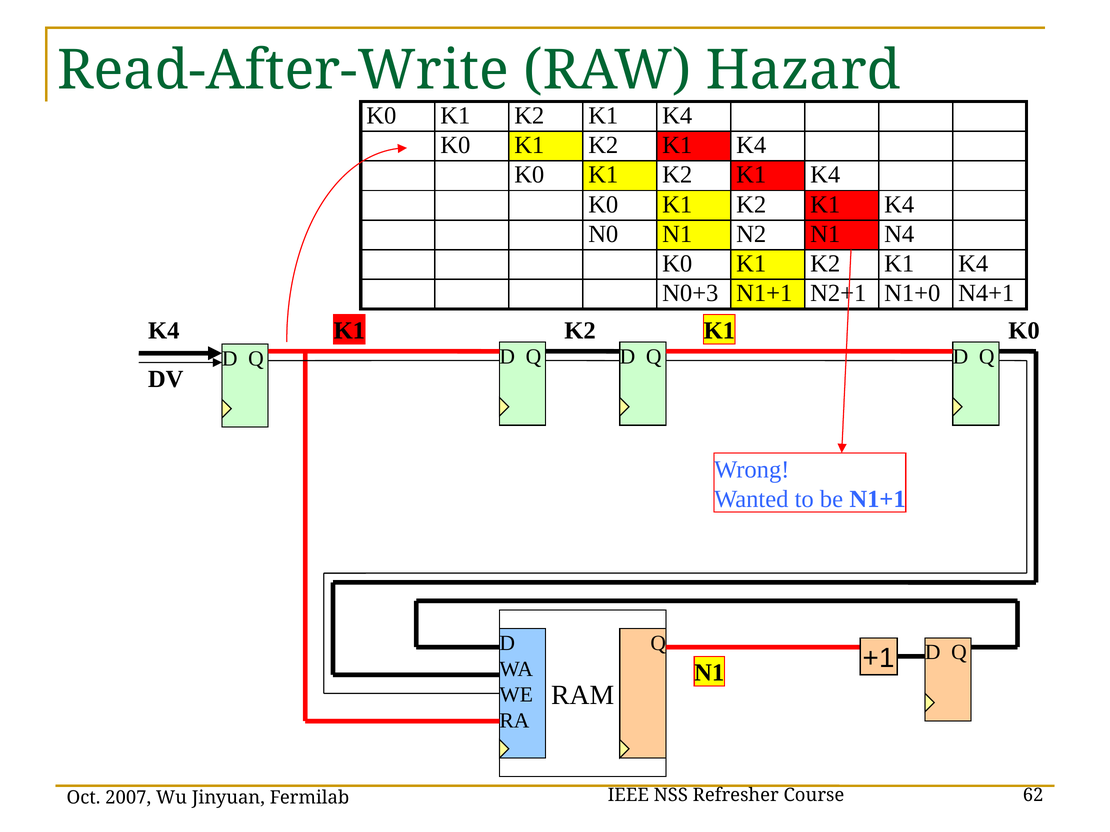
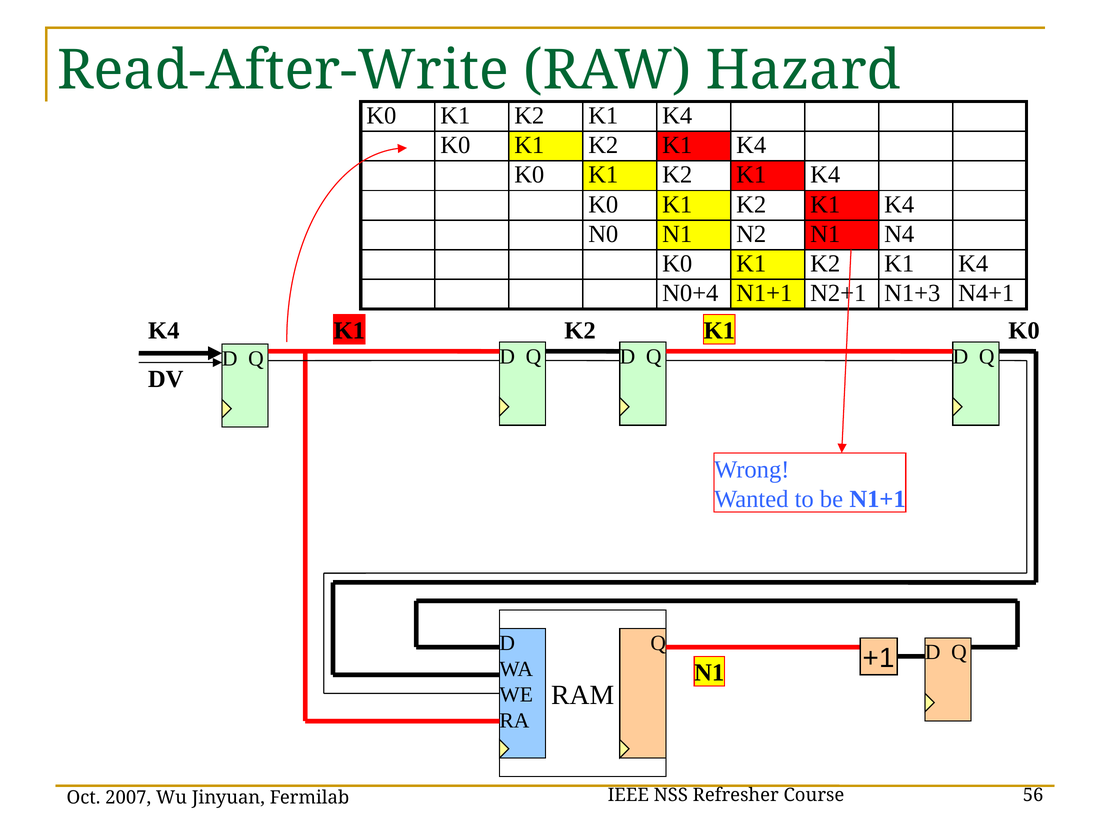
N0+3: N0+3 -> N0+4
N1+0: N1+0 -> N1+3
62: 62 -> 56
